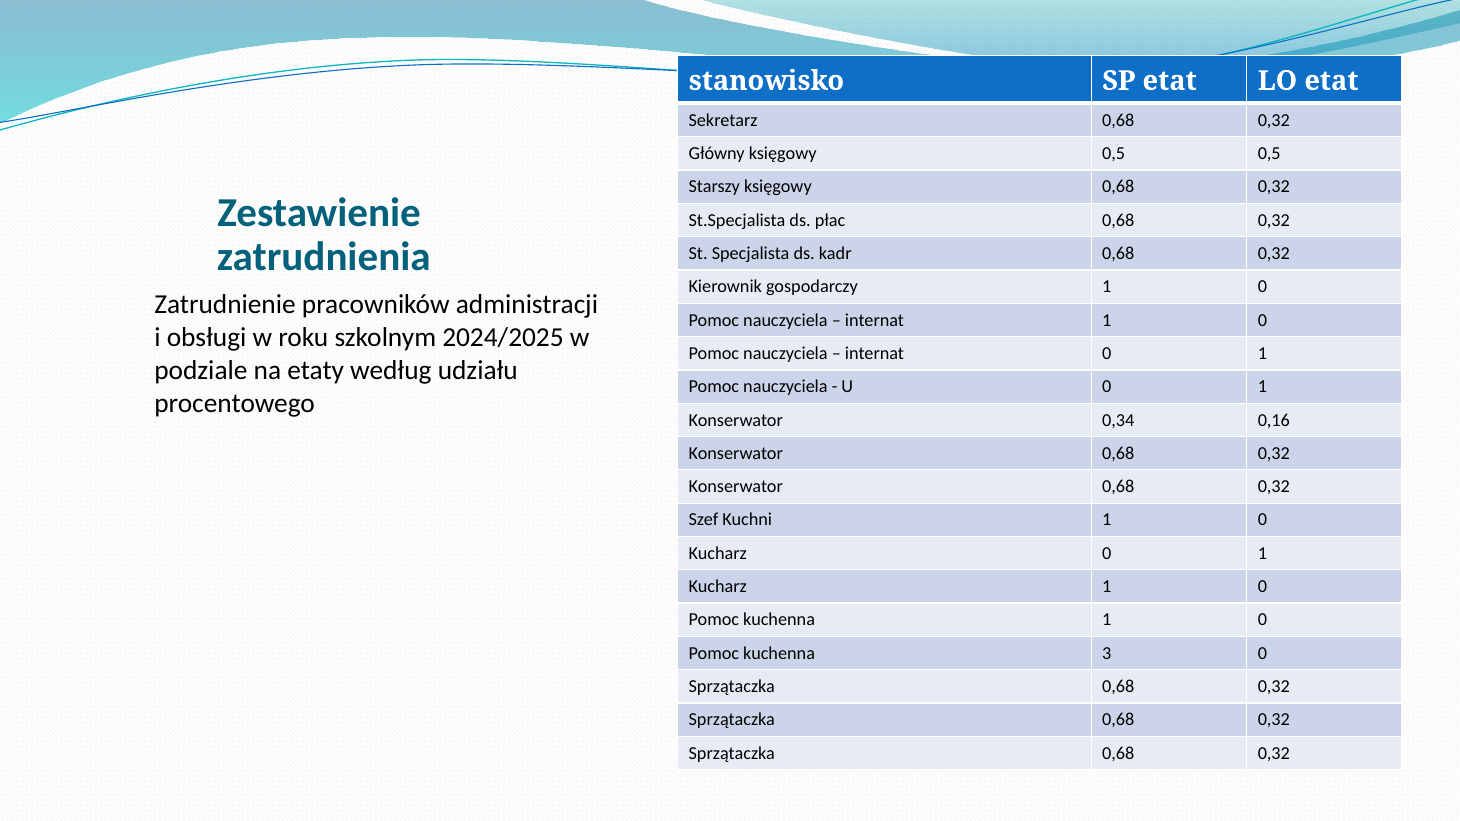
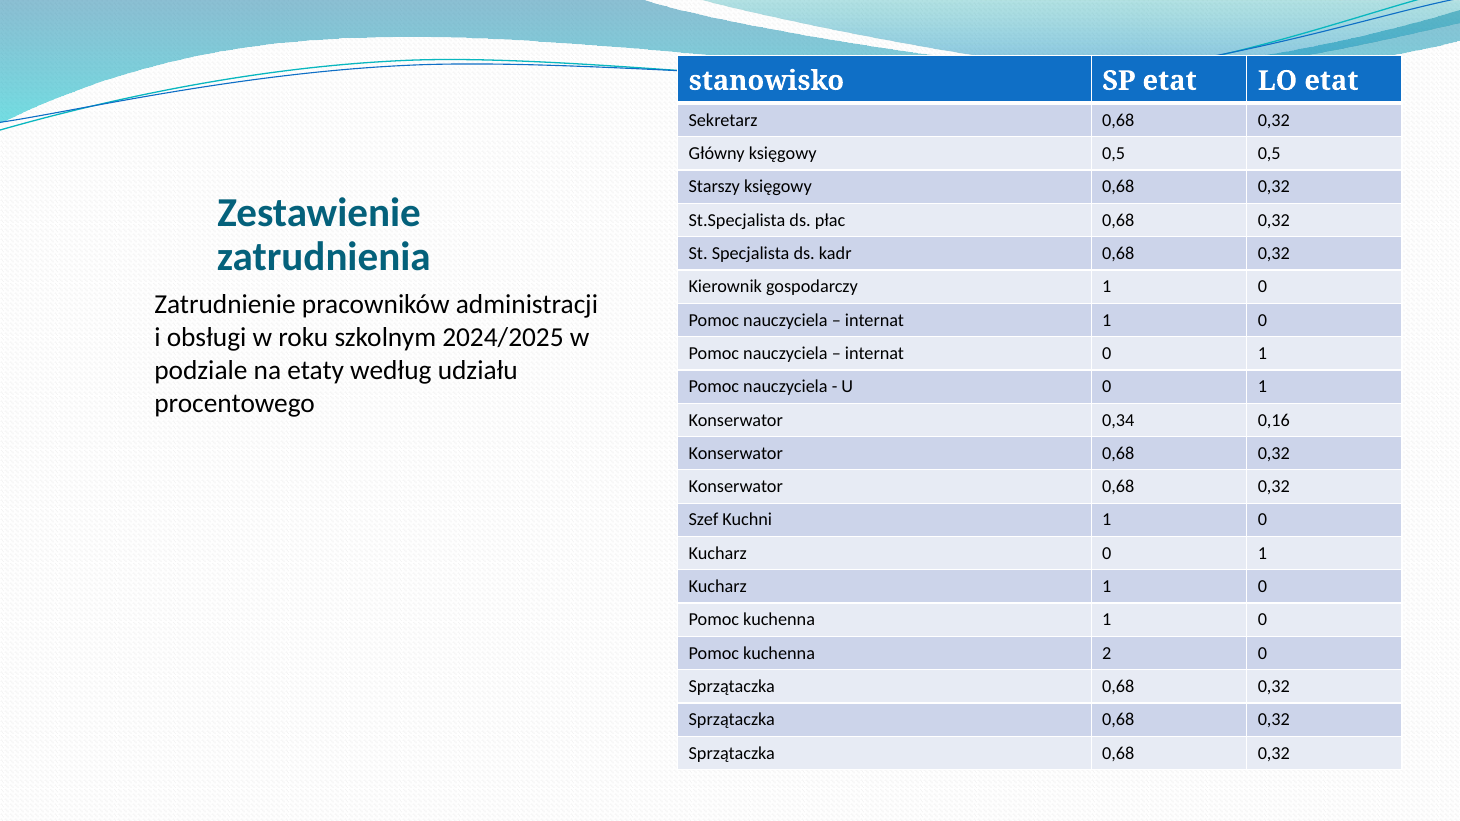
3: 3 -> 2
